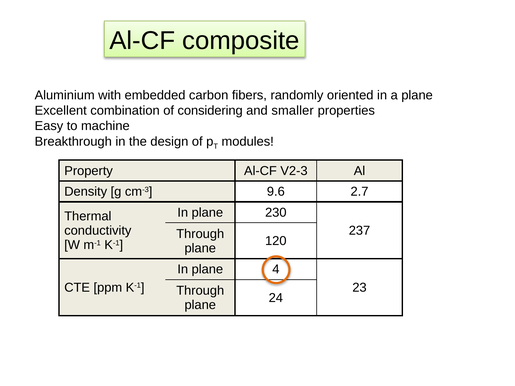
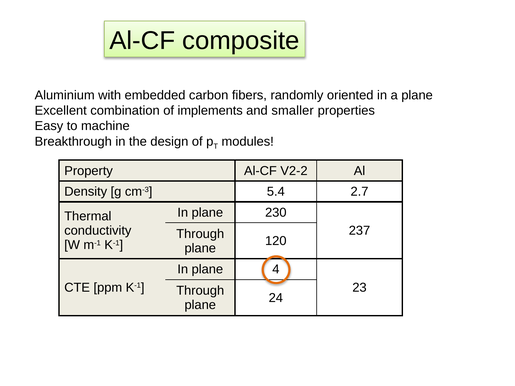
considering: considering -> implements
V2-3: V2-3 -> V2-2
9.6: 9.6 -> 5.4
